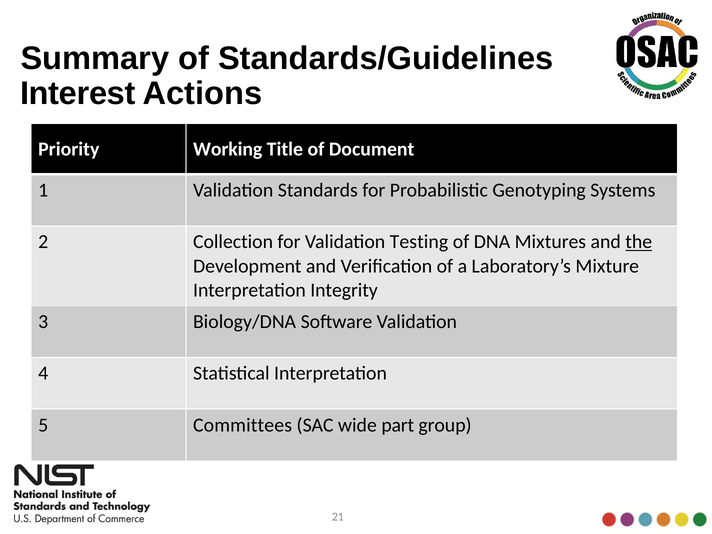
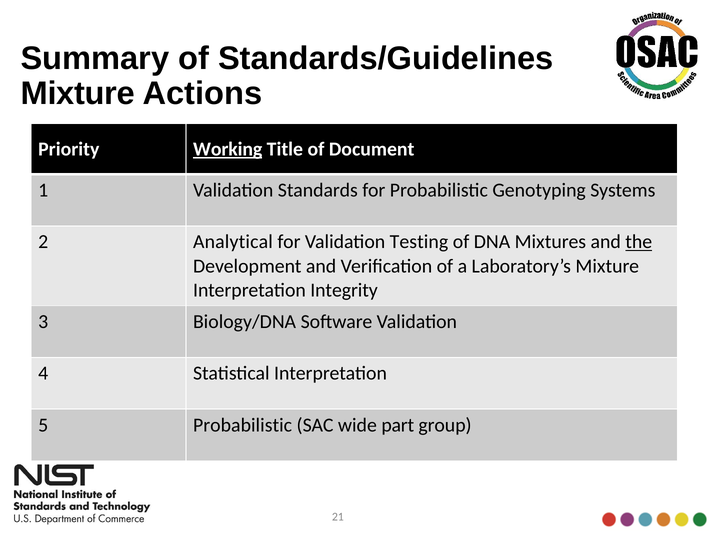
Interest at (78, 94): Interest -> Mixture
Working underline: none -> present
Collection: Collection -> Analytical
5 Committees: Committees -> Probabilistic
